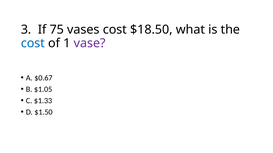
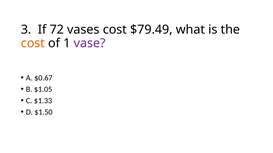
75: 75 -> 72
$18.50: $18.50 -> $79.49
cost at (33, 43) colour: blue -> orange
